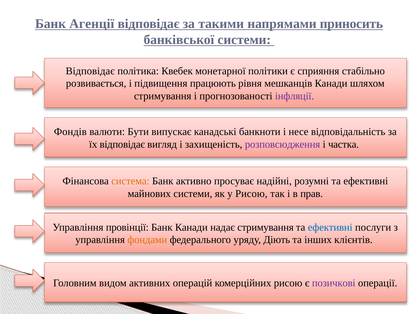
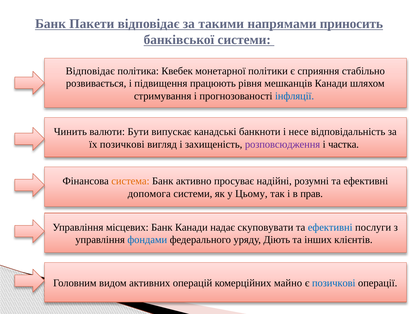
Агенції: Агенції -> Пакети
інфляції colour: purple -> blue
Фондів: Фондів -> Чинить
їх відповідає: відповідає -> позичкові
майнових: майнових -> допомога
у Рисою: Рисою -> Цьому
провінції: провінції -> місцевих
надає стримування: стримування -> скуповувати
фондами colour: orange -> blue
комерційних рисою: рисою -> майно
позичкові at (334, 283) colour: purple -> blue
